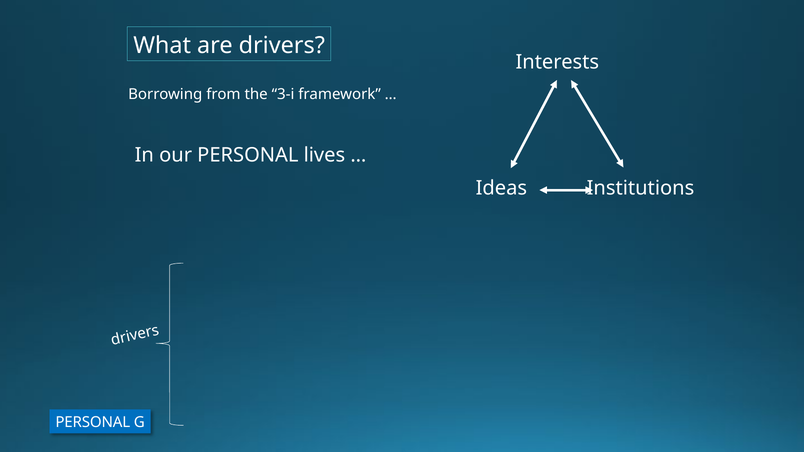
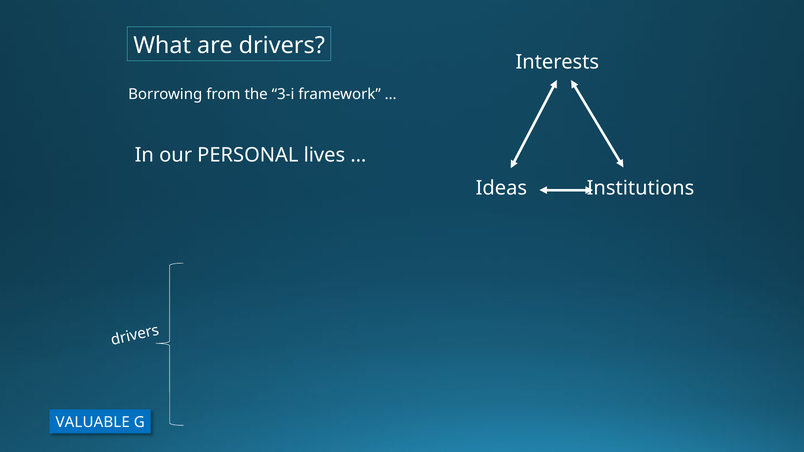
PERSONAL at (93, 423): PERSONAL -> VALUABLE
